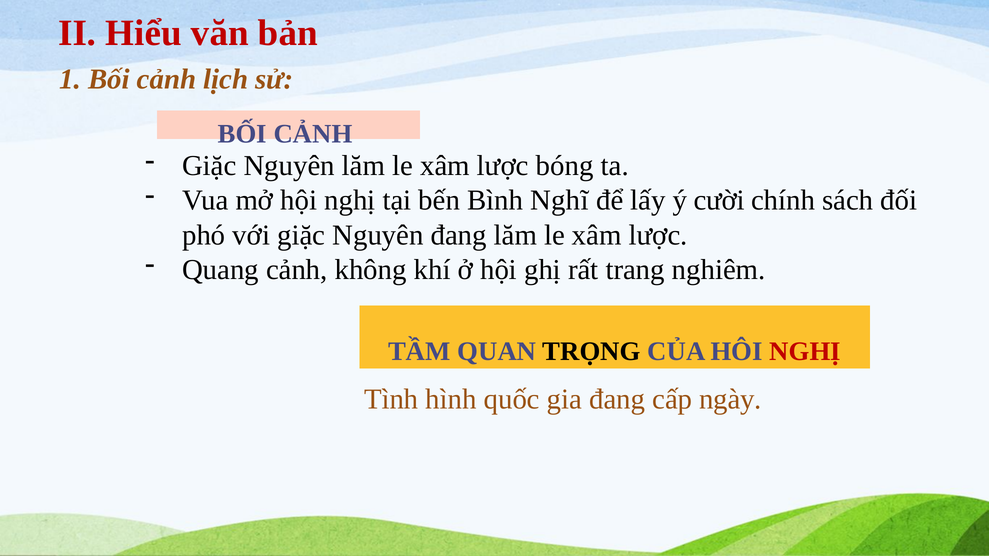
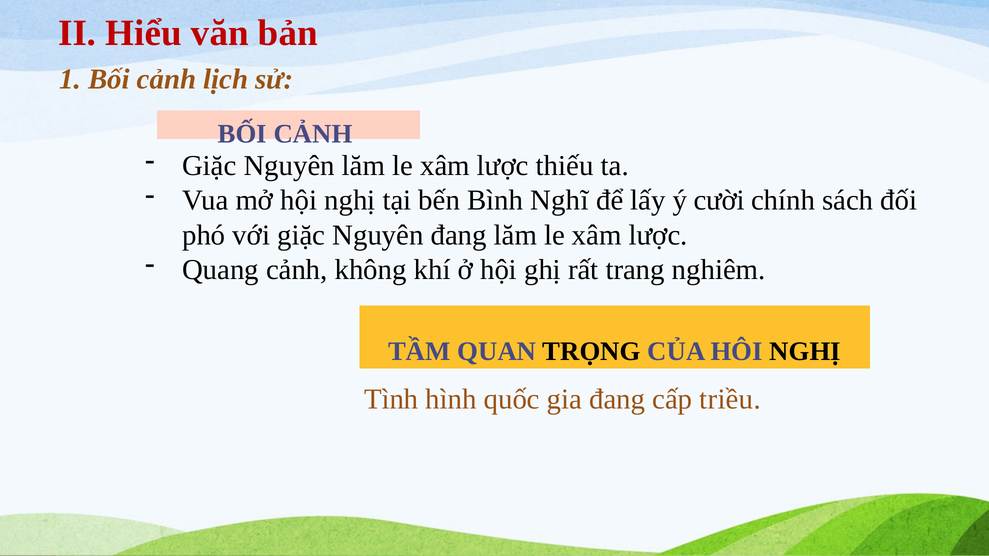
bóng: bóng -> thiếu
NGHỊ at (805, 352) colour: red -> black
ngày: ngày -> triều
